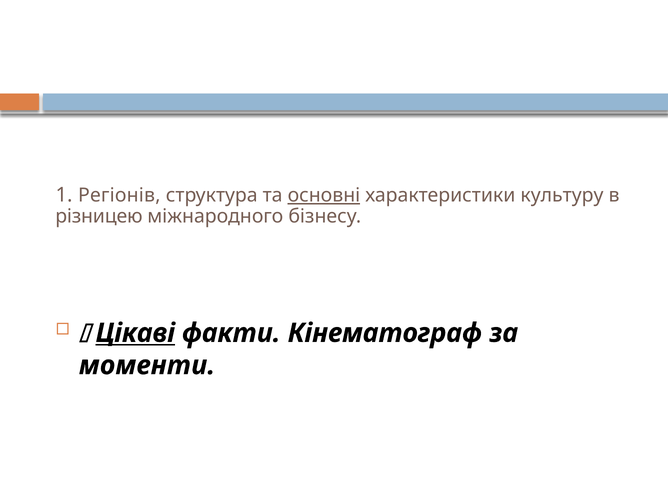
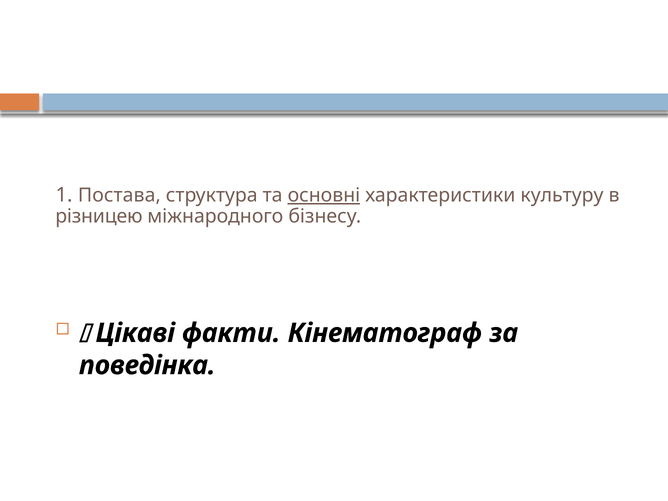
Регіонів: Регіонів -> Постава
Цікаві underline: present -> none
моменти: моменти -> поведінка
